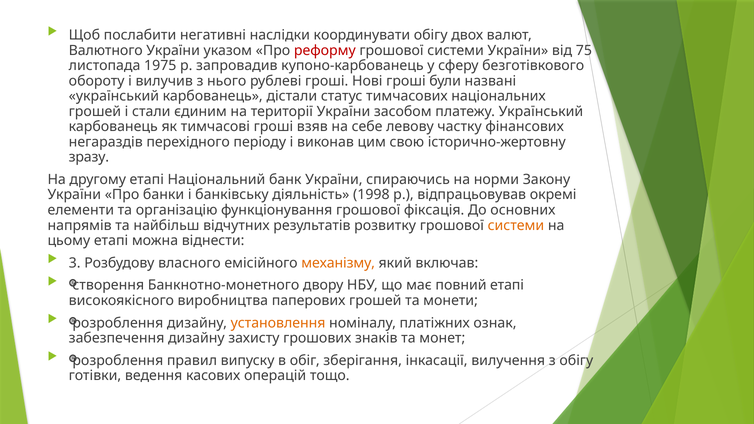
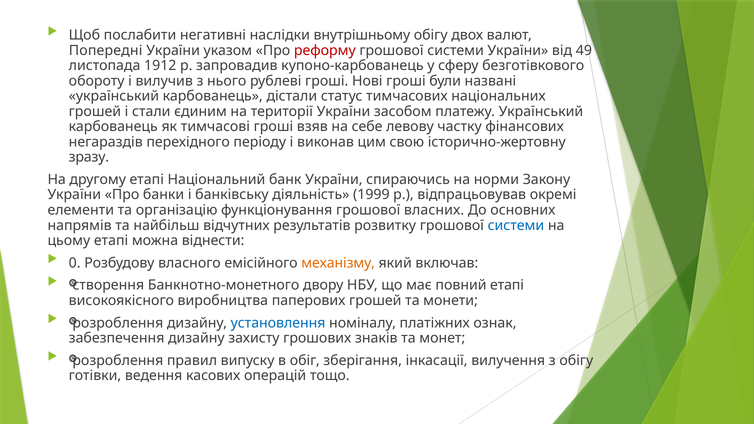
координувати: координувати -> внутрішньому
Валютного: Валютного -> Попередні
75: 75 -> 49
1975: 1975 -> 1912
1998: 1998 -> 1999
фіксація: фіксація -> власних
системи at (516, 225) colour: orange -> blue
3: 3 -> 0
установлення colour: orange -> blue
